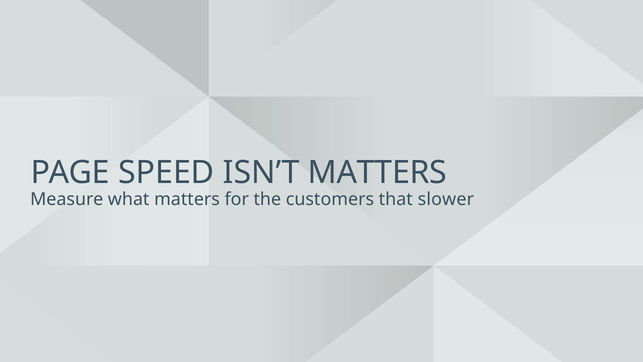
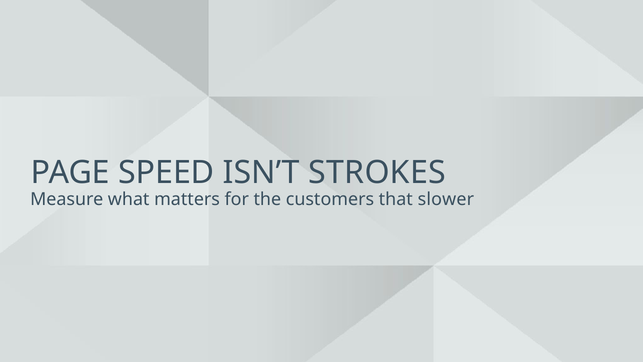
ISN’T MATTERS: MATTERS -> STROKES
